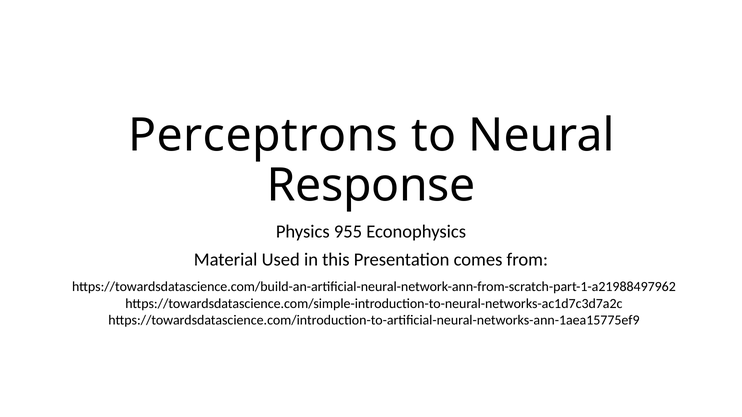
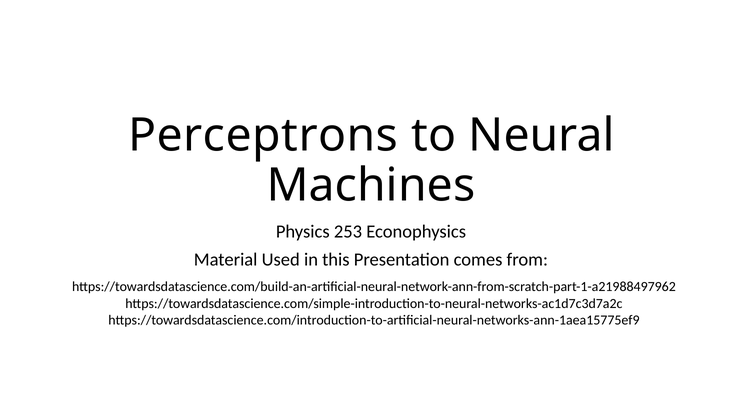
Response: Response -> Machines
955: 955 -> 253
